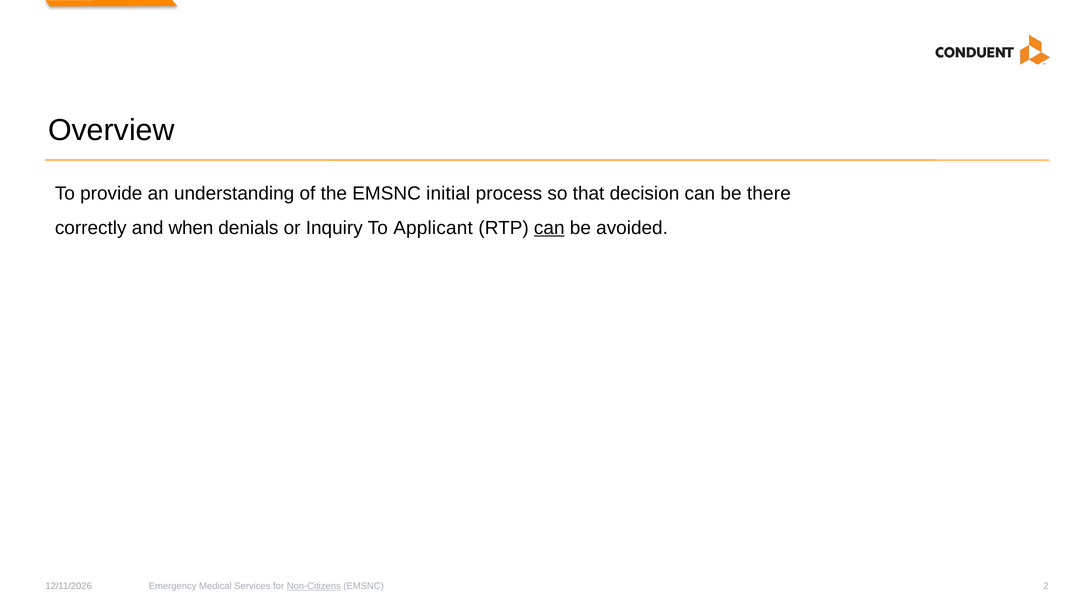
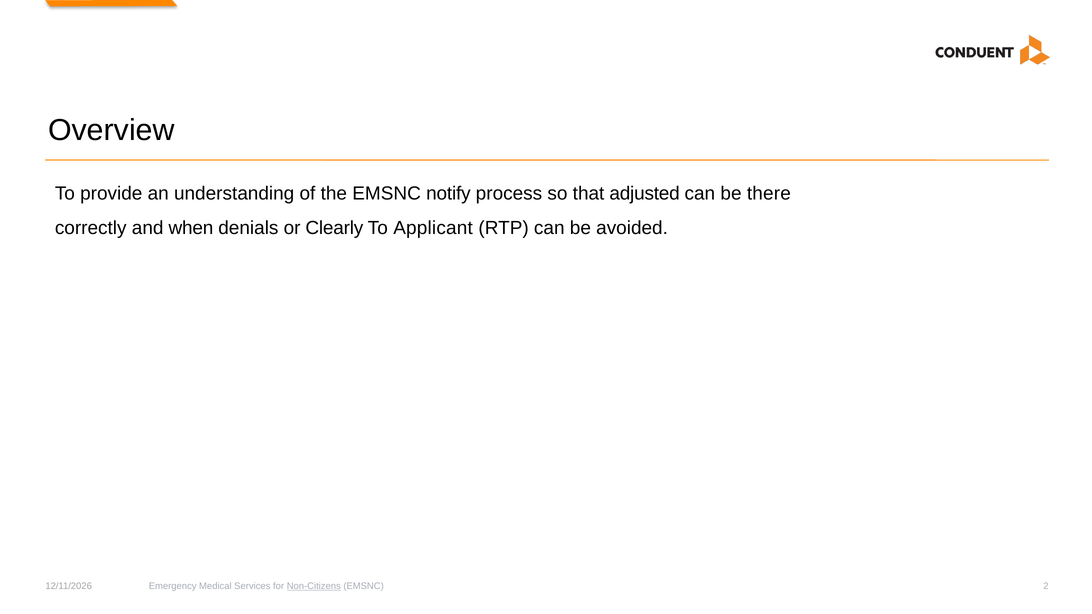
initial: initial -> notify
decision: decision -> adjusted
Inquiry: Inquiry -> Clearly
can at (549, 228) underline: present -> none
